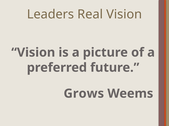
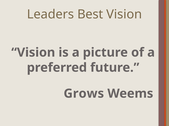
Real: Real -> Best
